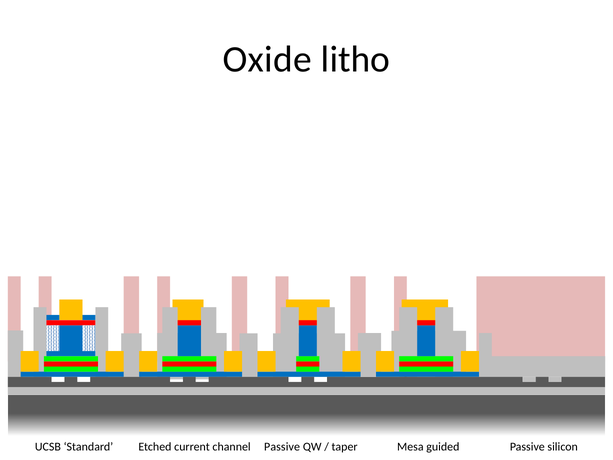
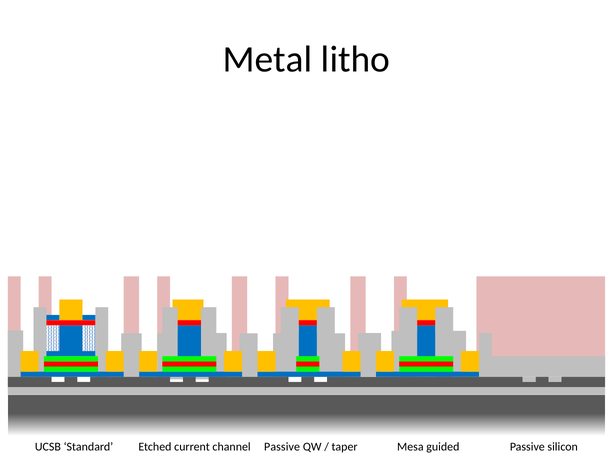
Oxide: Oxide -> Metal
